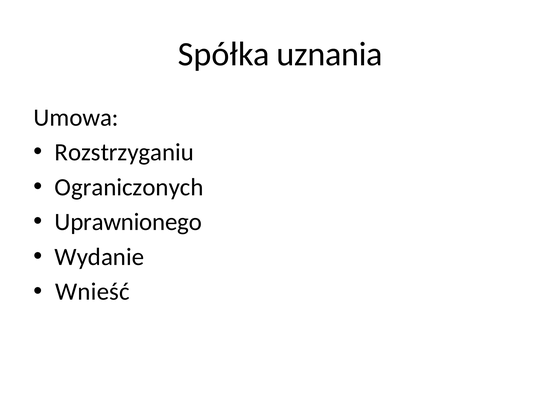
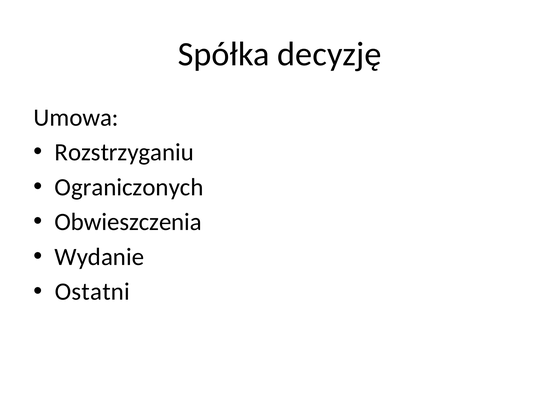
uznania: uznania -> decyzję
Uprawnionego: Uprawnionego -> Obwieszczenia
Wnieść: Wnieść -> Ostatni
